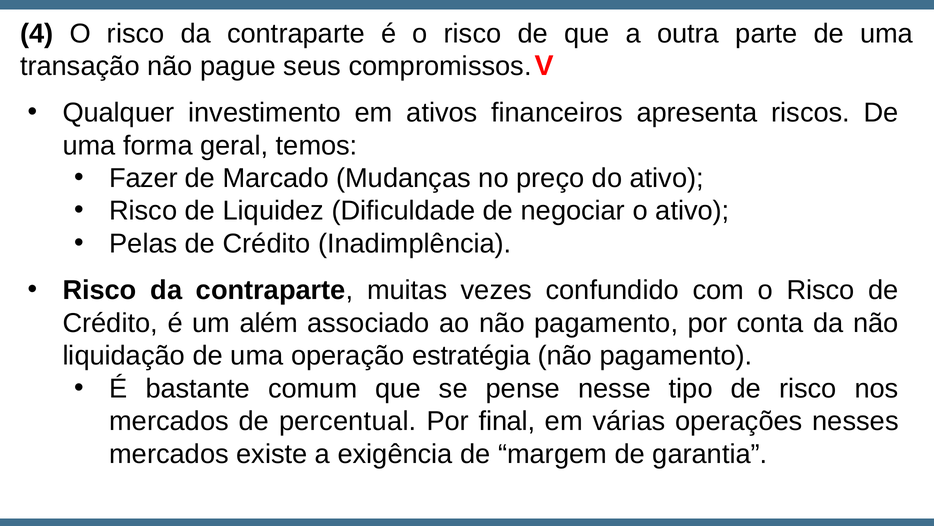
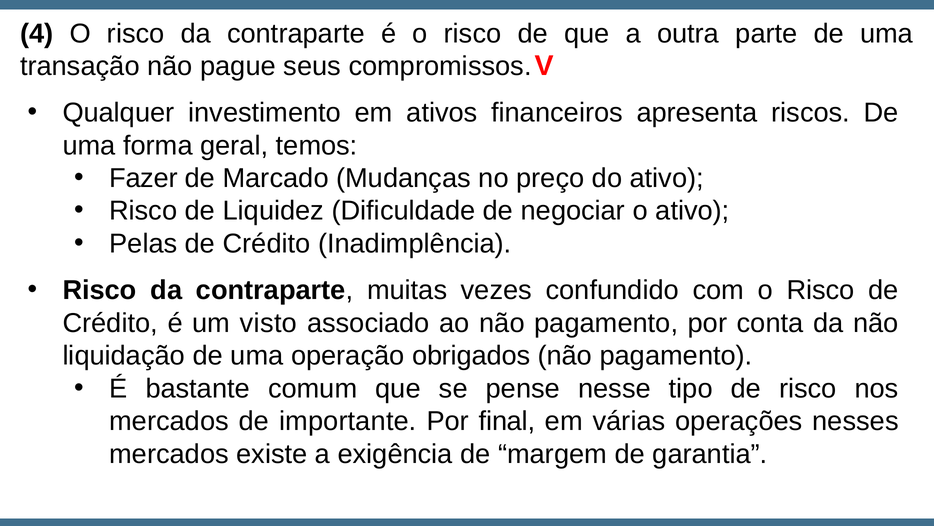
além: além -> visto
estratégia: estratégia -> obrigados
percentual: percentual -> importante
